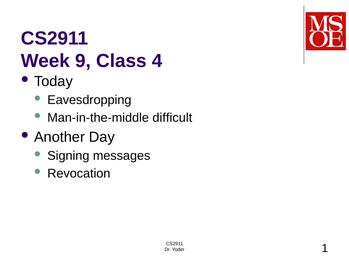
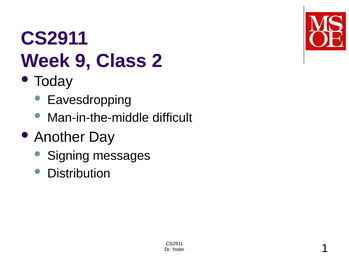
4: 4 -> 2
Revocation: Revocation -> Distribution
